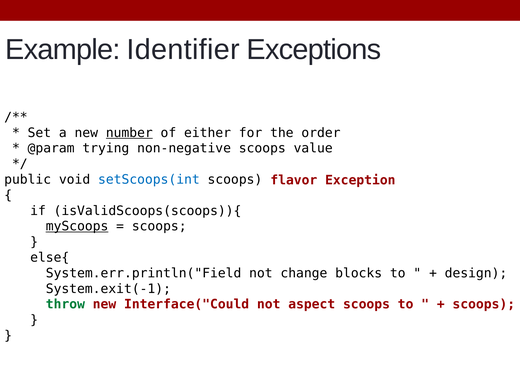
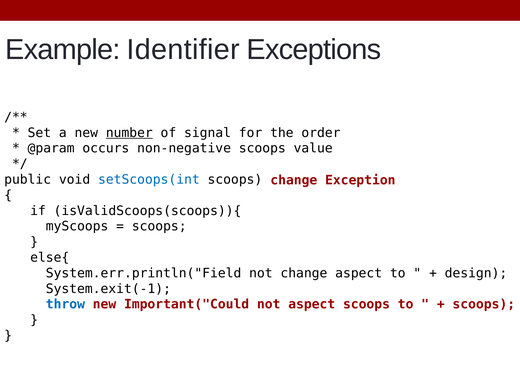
either: either -> signal
trying: trying -> occurs
flavor at (294, 180): flavor -> change
myScoops underline: present -> none
change blocks: blocks -> aspect
throw colour: green -> blue
Interface("Could: Interface("Could -> Important("Could
